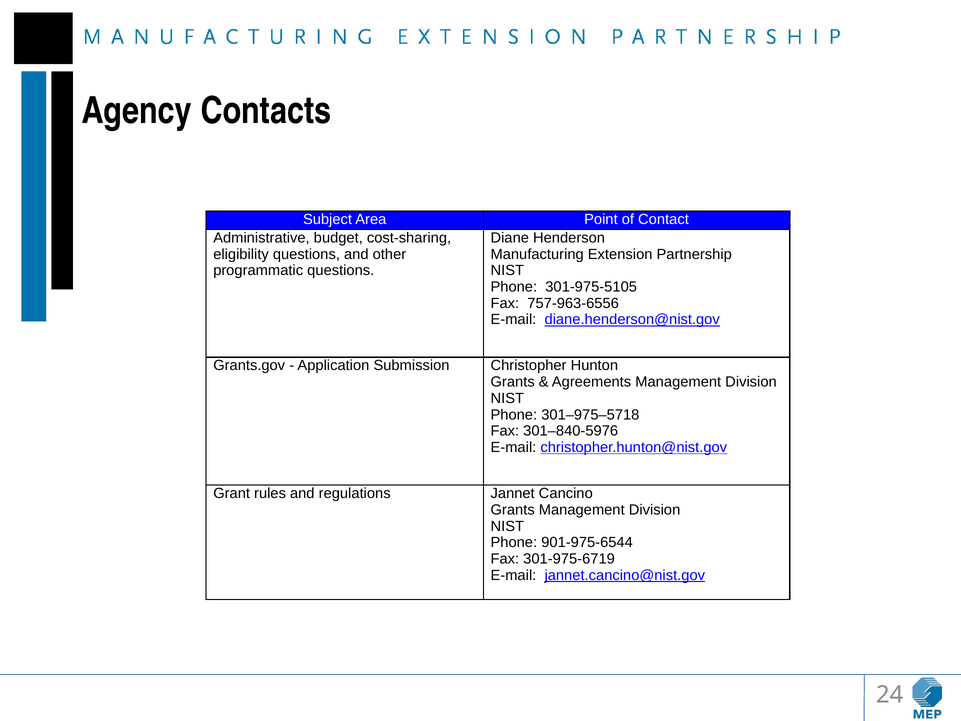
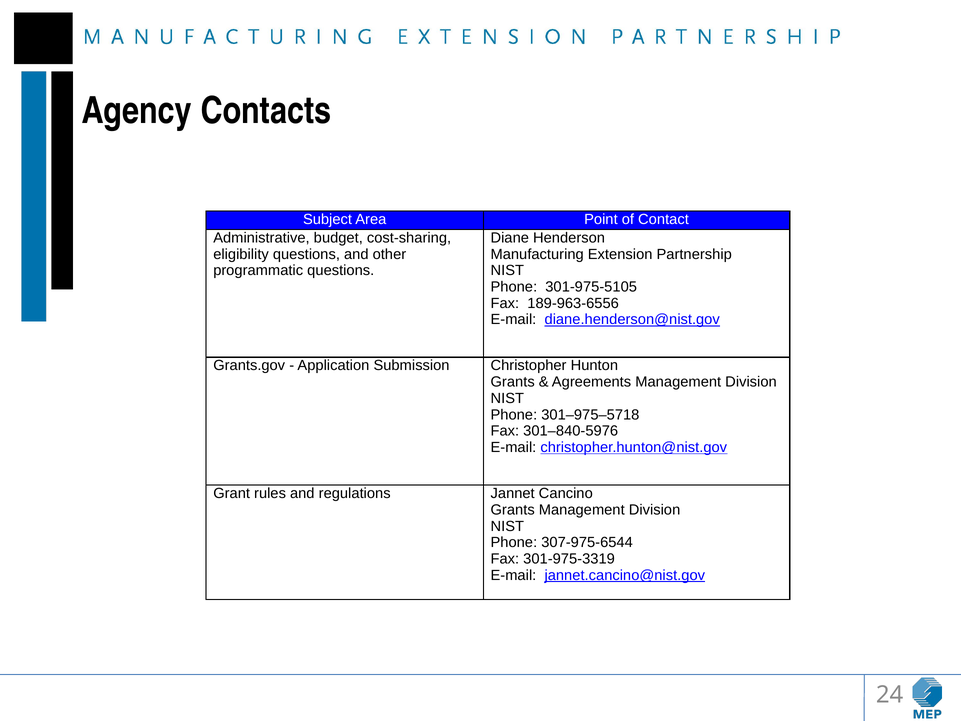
757-963-6556: 757-963-6556 -> 189-963-6556
901-975-6544: 901-975-6544 -> 307-975-6544
301-975-6719: 301-975-6719 -> 301-975-3319
